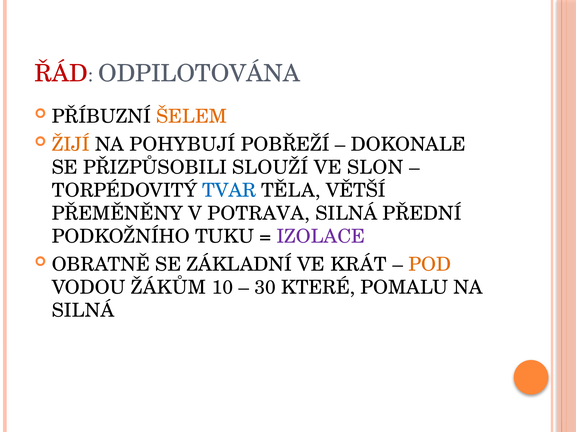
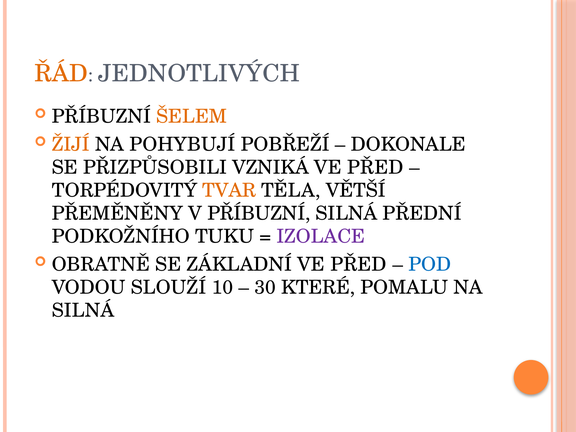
ŘÁD colour: red -> orange
ODPILOTOVÁNA: ODPILOTOVÁNA -> JEDNOTLIVÝCH
SLOUŽÍ: SLOUŽÍ -> VZNIKÁ
SLON at (375, 167): SLON -> PŘED
TVAR colour: blue -> orange
V POTRAVA: POTRAVA -> PŘÍBUZNÍ
KRÁT at (359, 264): KRÁT -> PŘED
POD colour: orange -> blue
ŽÁKŮM: ŽÁKŮM -> SLOUŽÍ
